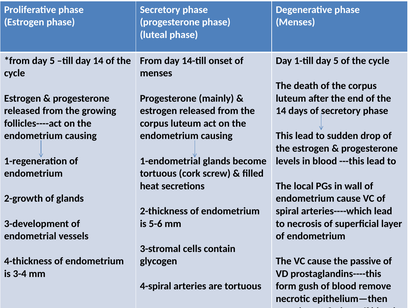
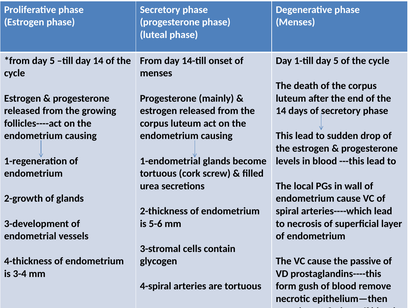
heat: heat -> urea
